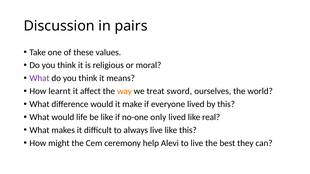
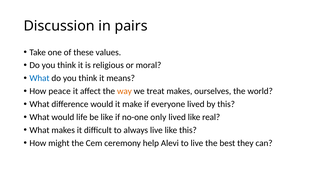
What at (39, 78) colour: purple -> blue
learnt: learnt -> peace
treat sword: sword -> makes
